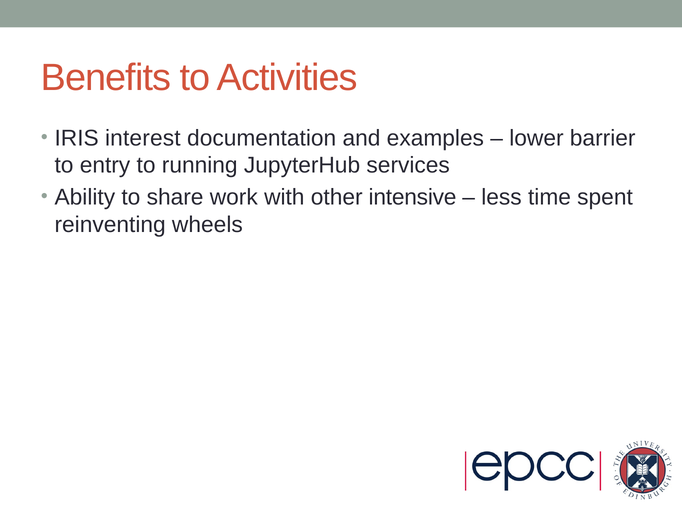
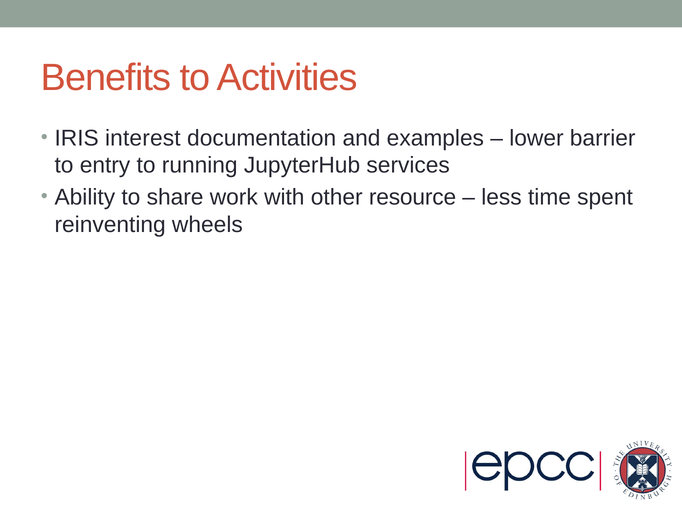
intensive: intensive -> resource
